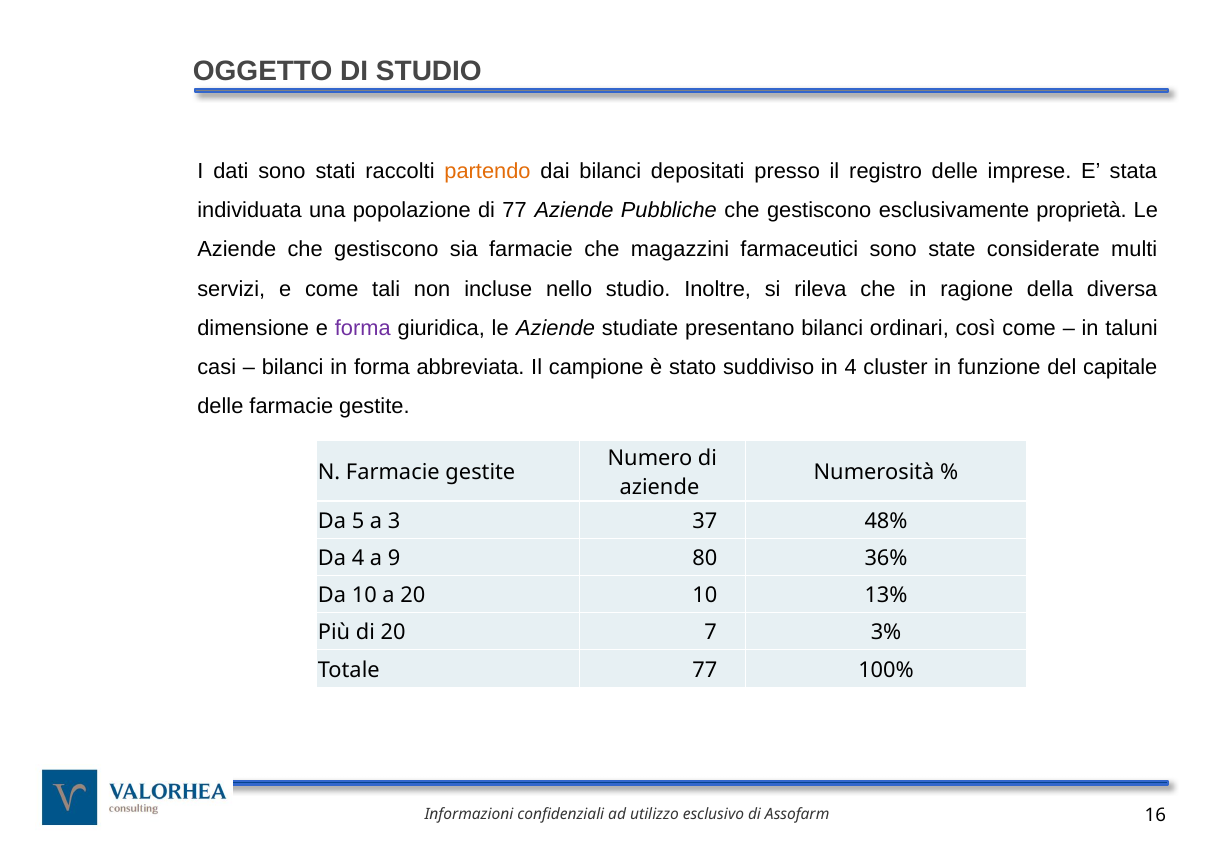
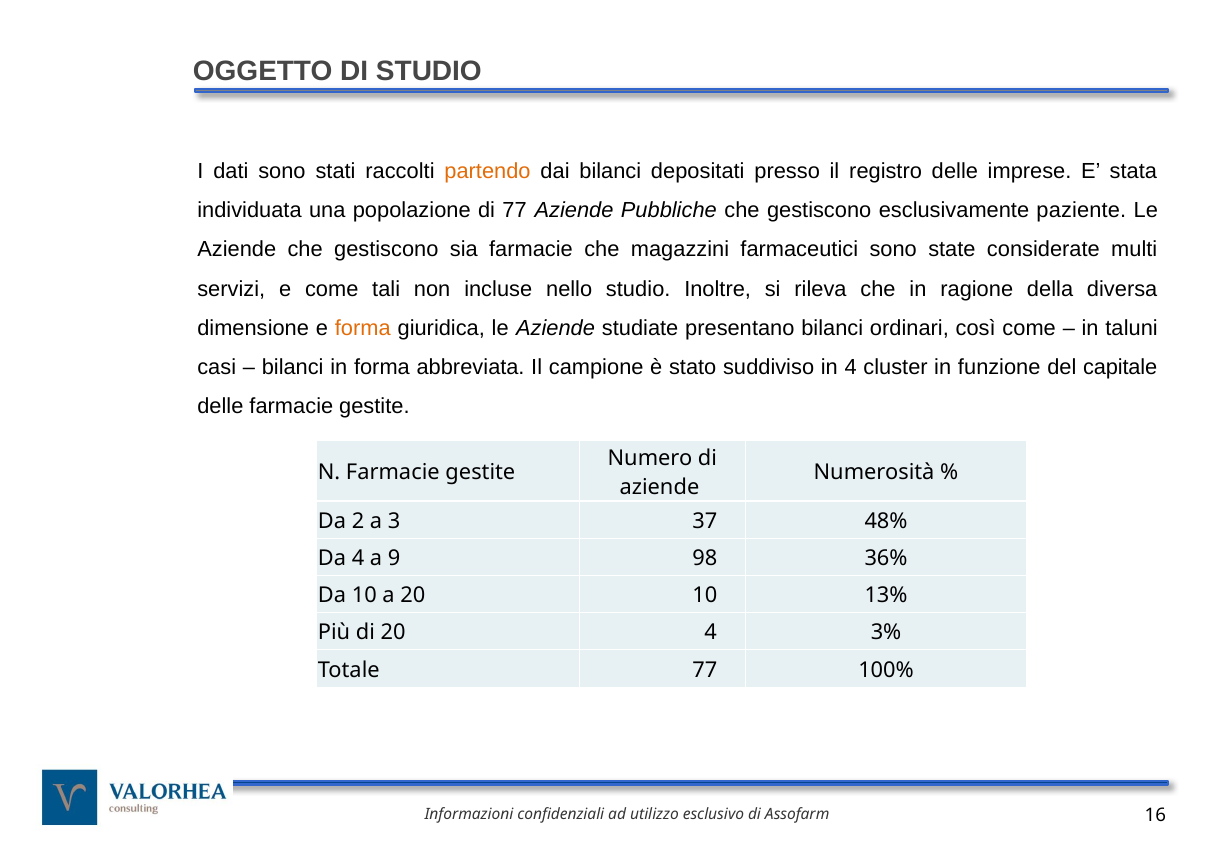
proprietà: proprietà -> paziente
forma at (363, 328) colour: purple -> orange
5: 5 -> 2
80: 80 -> 98
20 7: 7 -> 4
